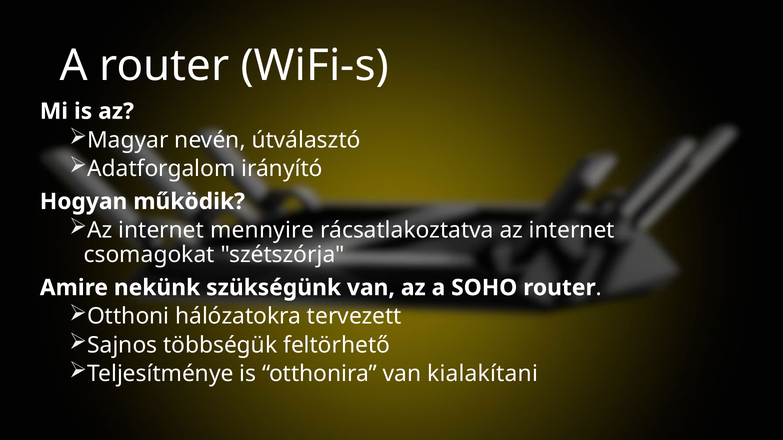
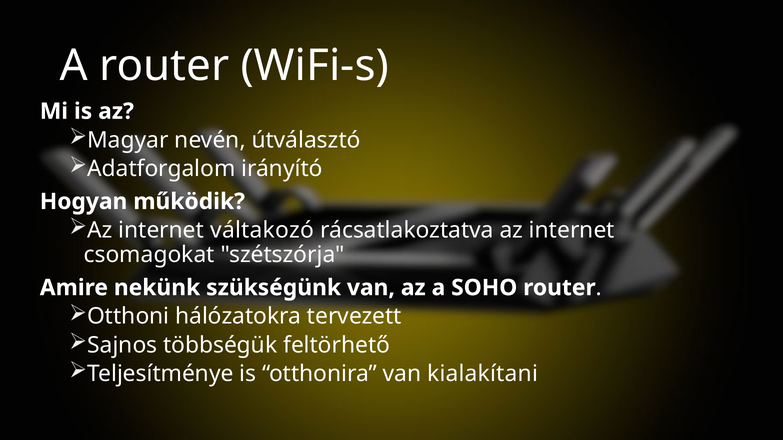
mennyire: mennyire -> váltakozó
